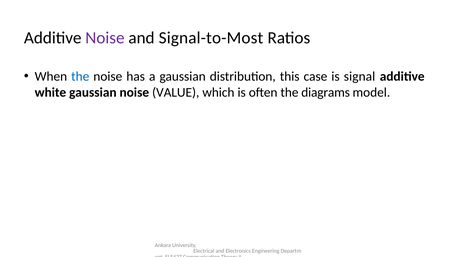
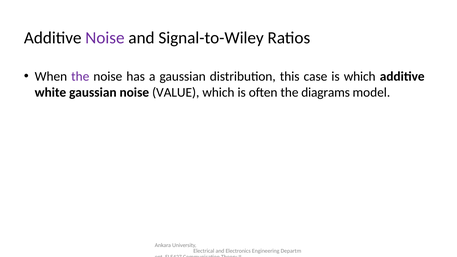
Signal-to-Most: Signal-to-Most -> Signal-to-Wiley
the at (80, 76) colour: blue -> purple
is signal: signal -> which
